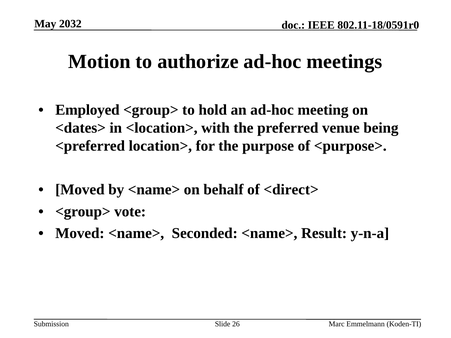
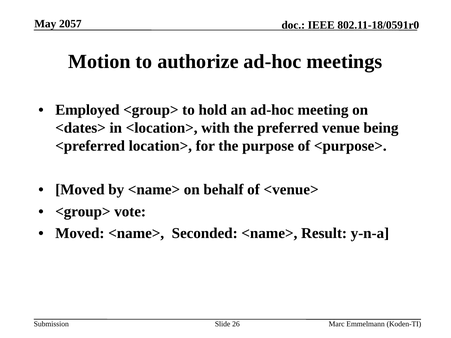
2032: 2032 -> 2057
<direct>: <direct> -> <venue>
